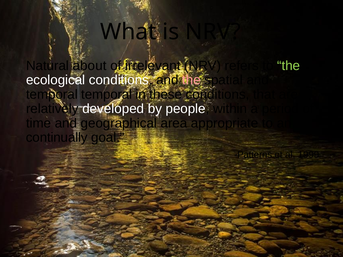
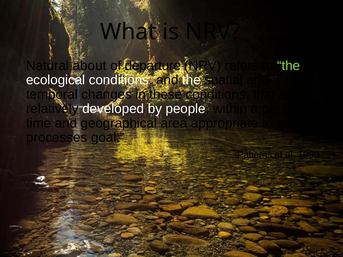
irrelevant: irrelevant -> departure
the at (191, 80) colour: pink -> white
temporal temporal: temporal -> changes
continually: continually -> processes
